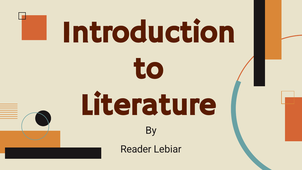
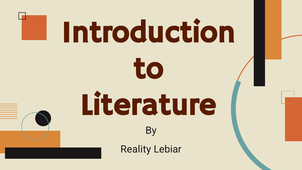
Reader: Reader -> Reality
